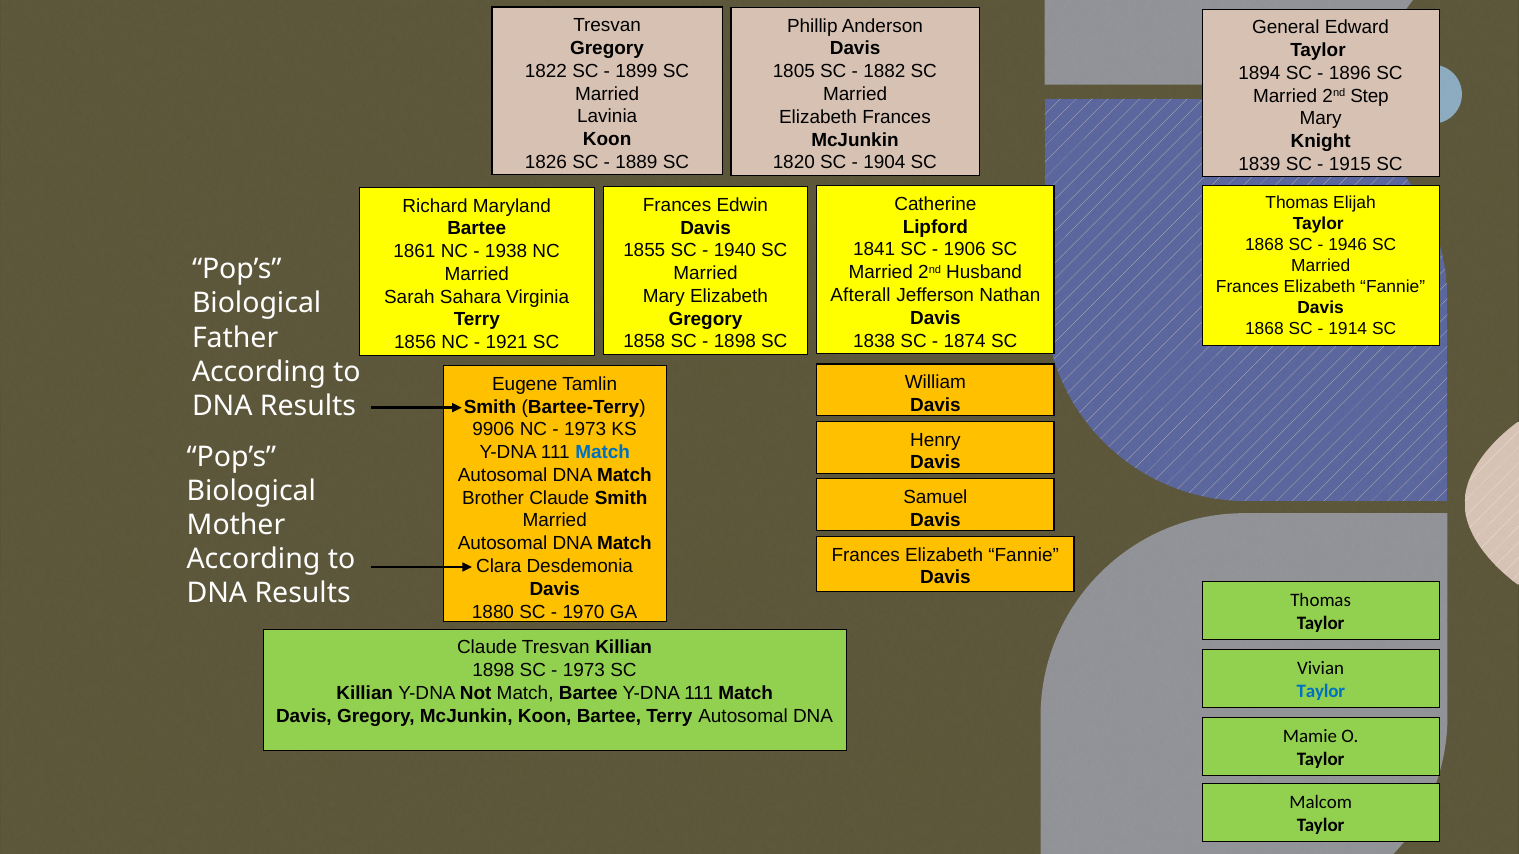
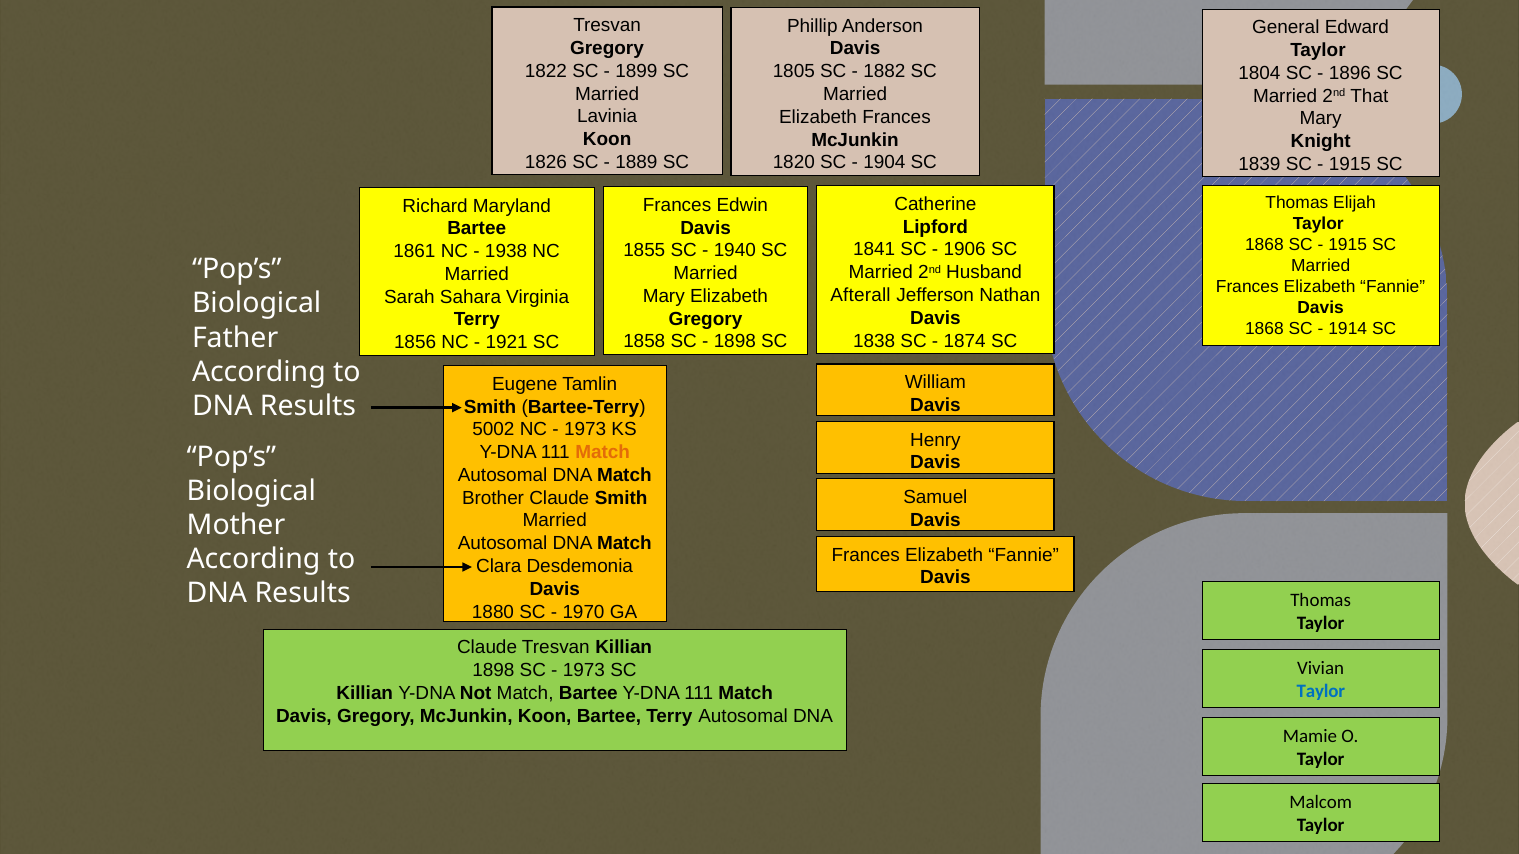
1894: 1894 -> 1804
Step: Step -> That
1946 at (1348, 245): 1946 -> 1915
9906: 9906 -> 5002
Match at (603, 453) colour: blue -> orange
